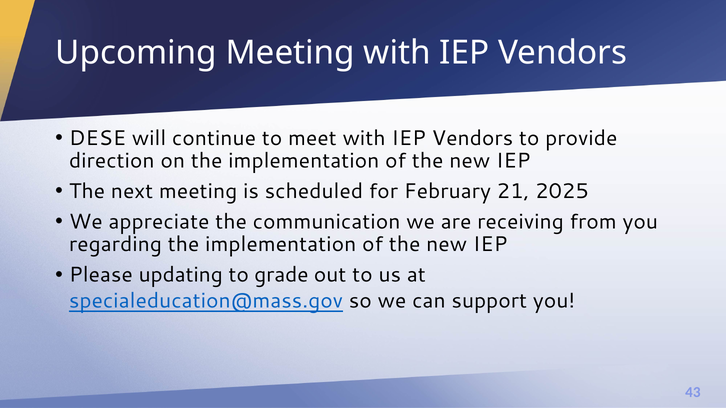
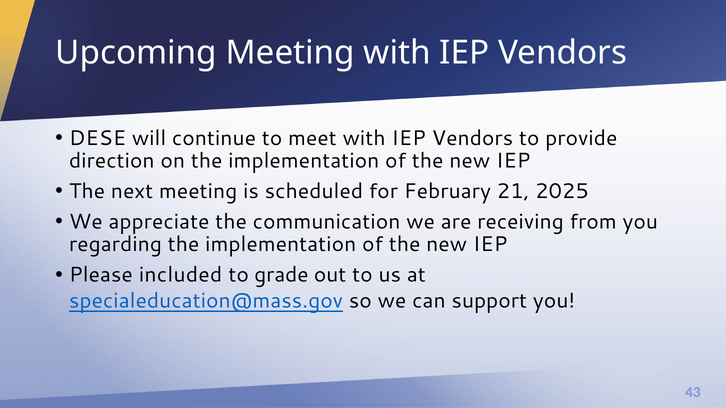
updating: updating -> included
